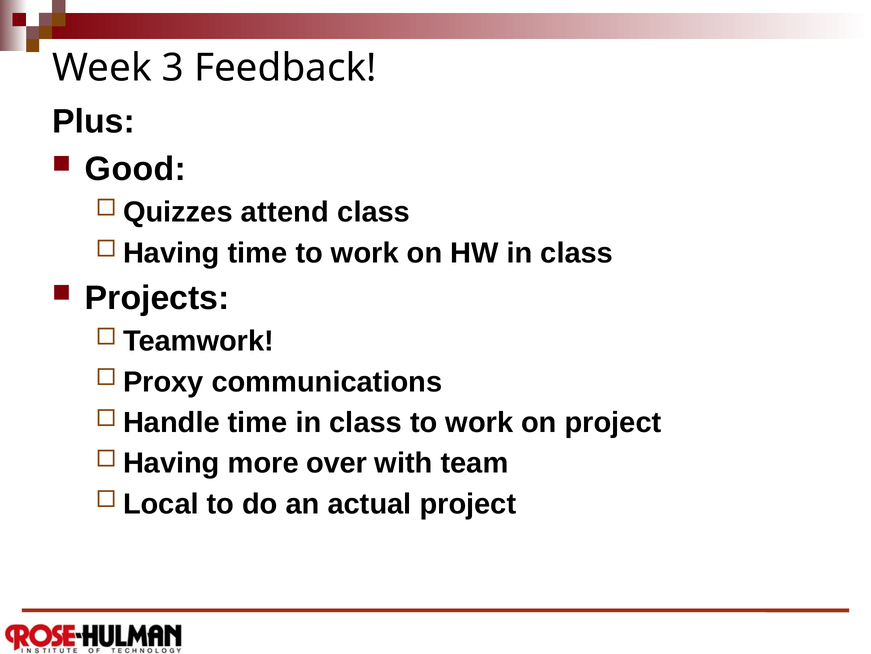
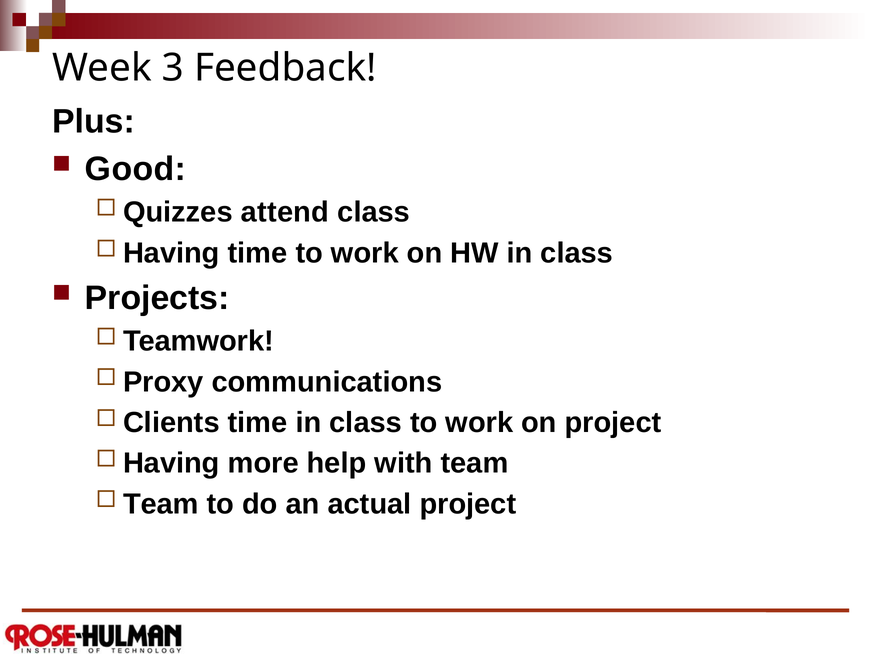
Handle: Handle -> Clients
over: over -> help
Local at (161, 503): Local -> Team
